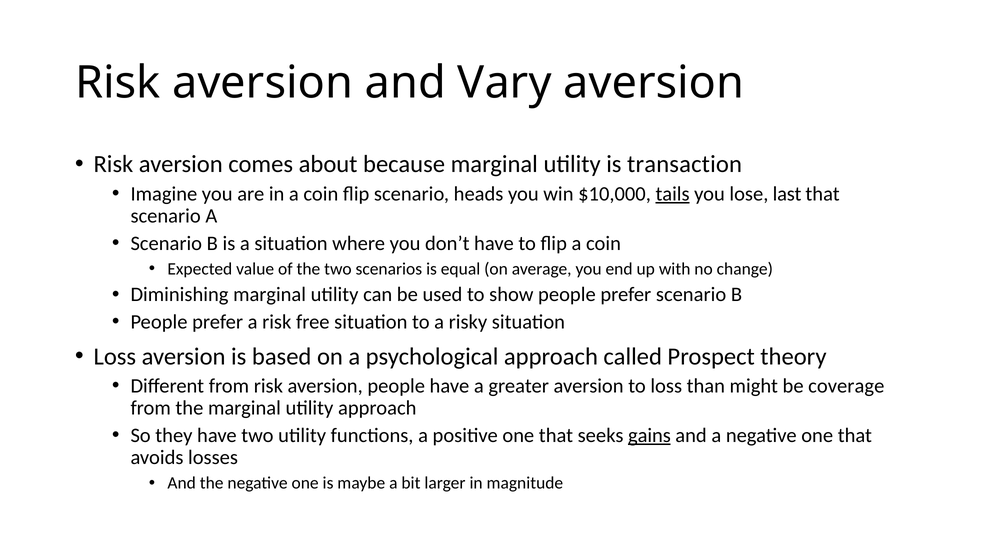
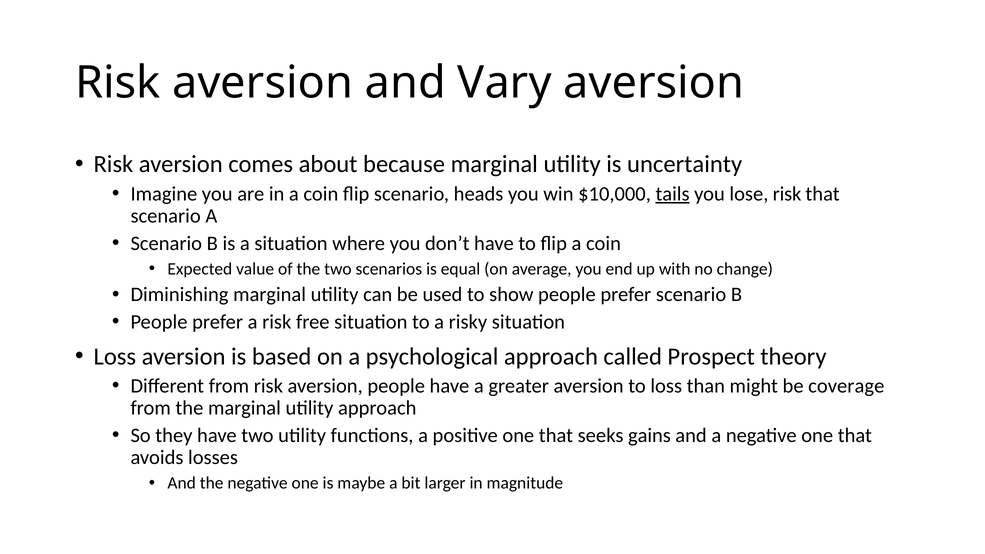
transaction: transaction -> uncertainty
lose last: last -> risk
gains underline: present -> none
